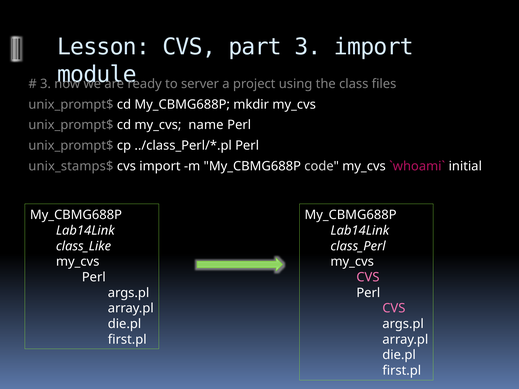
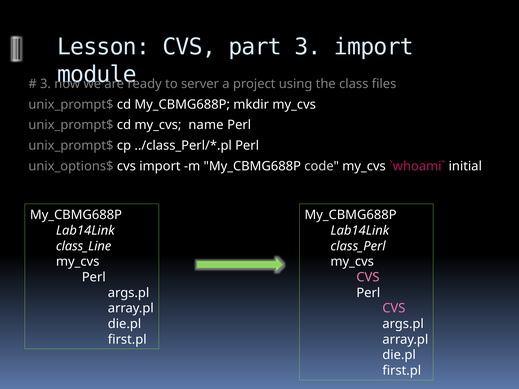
unix_stamps$: unix_stamps$ -> unix_options$
class_Like: class_Like -> class_Line
